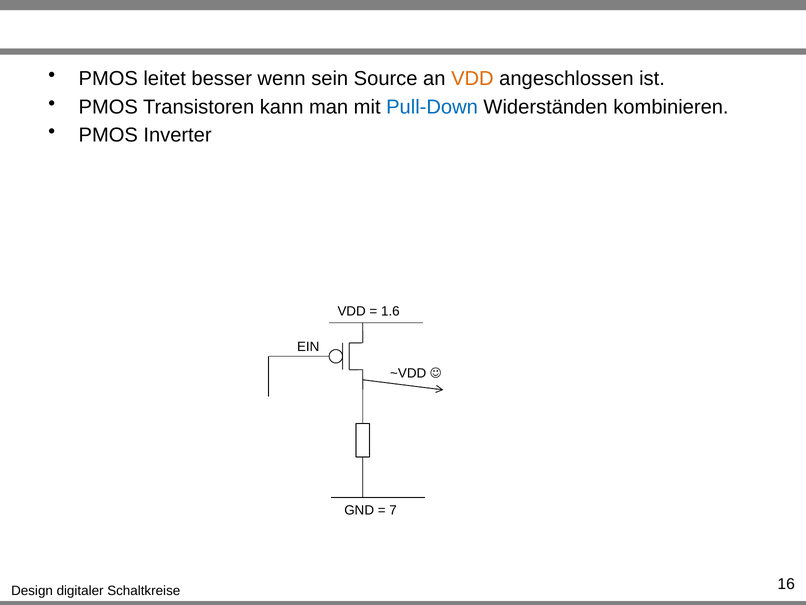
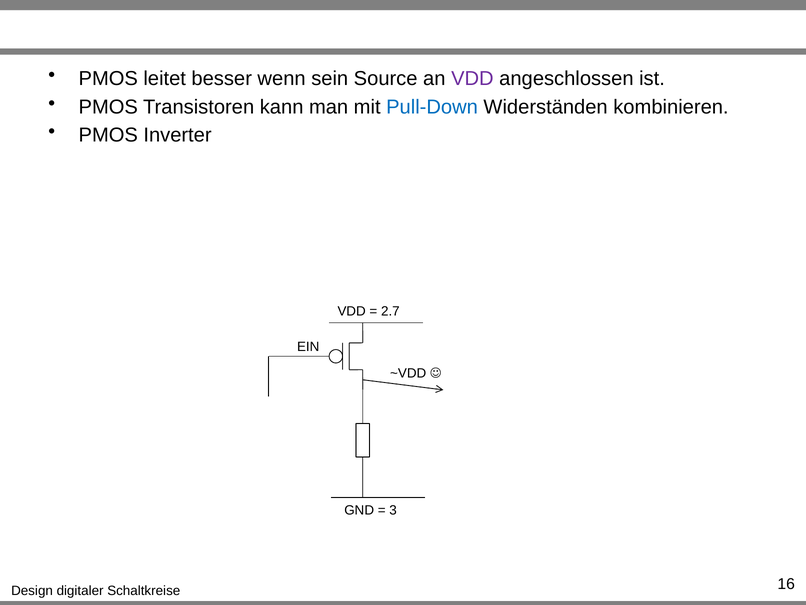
VDD at (472, 79) colour: orange -> purple
1.6: 1.6 -> 2.7
7: 7 -> 3
